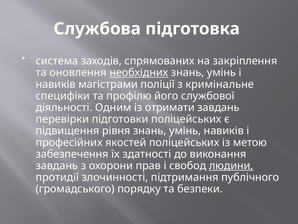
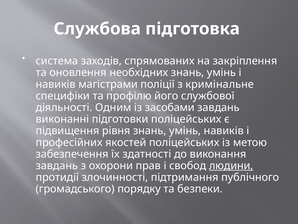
необхідних underline: present -> none
отримати: отримати -> засобами
перевірки: перевірки -> виконанні
